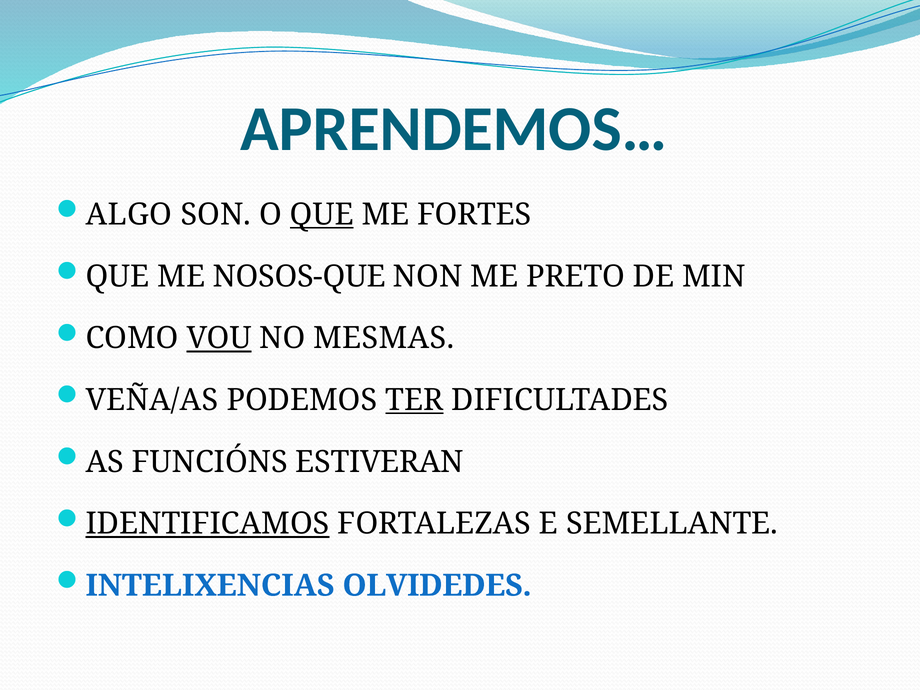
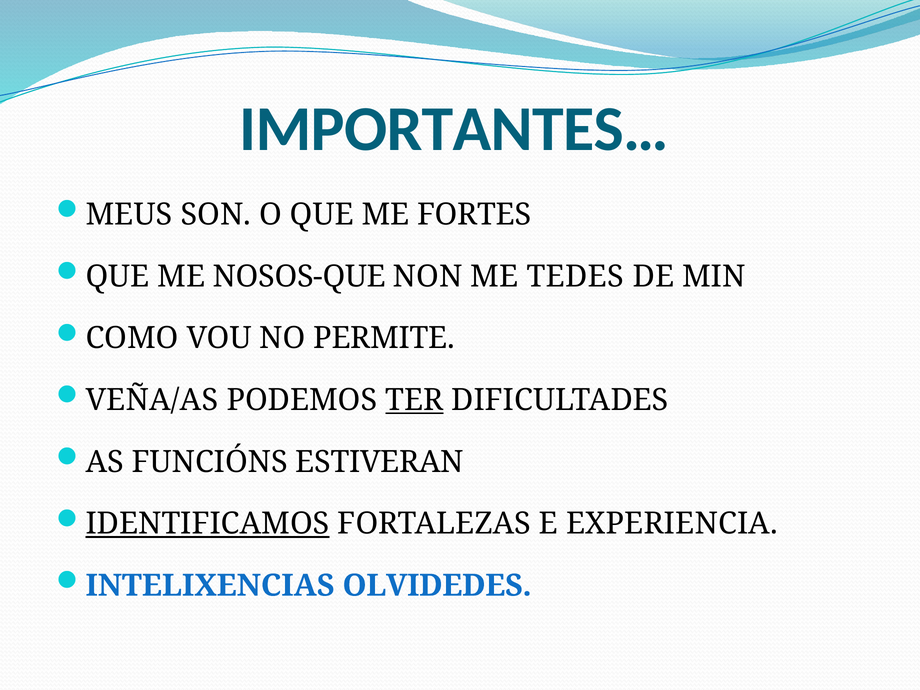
APRENDEMOS…: APRENDEMOS… -> IMPORTANTES…
ALGO: ALGO -> MEUS
QUE at (322, 215) underline: present -> none
PRETO: PRETO -> TEDES
VOU underline: present -> none
MESMAS: MESMAS -> PERMITE
SEMELLANTE: SEMELLANTE -> EXPERIENCIA
